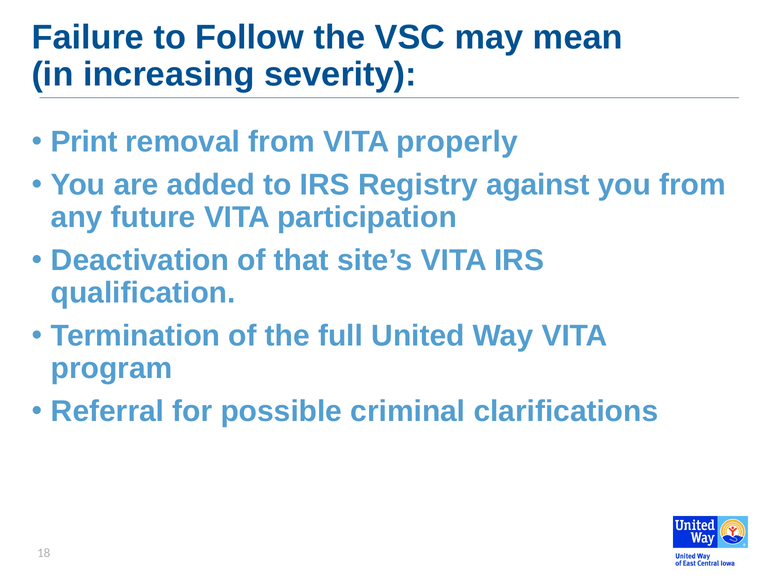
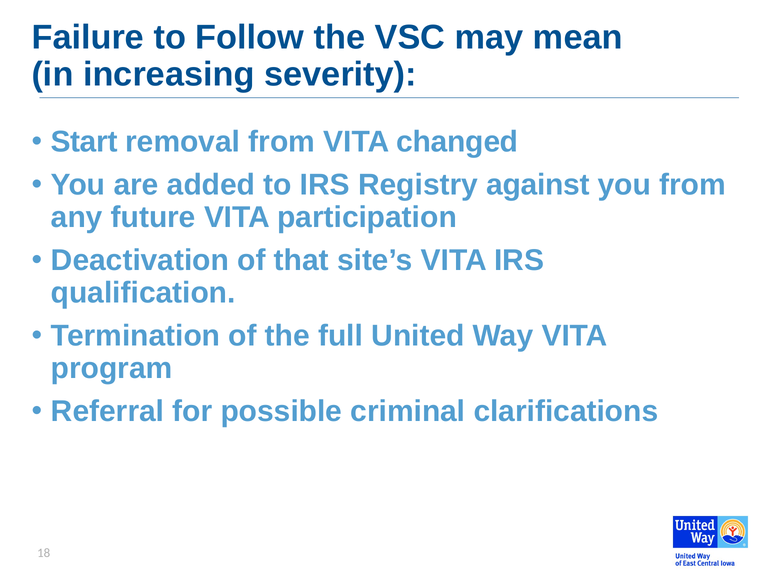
Print: Print -> Start
properly: properly -> changed
